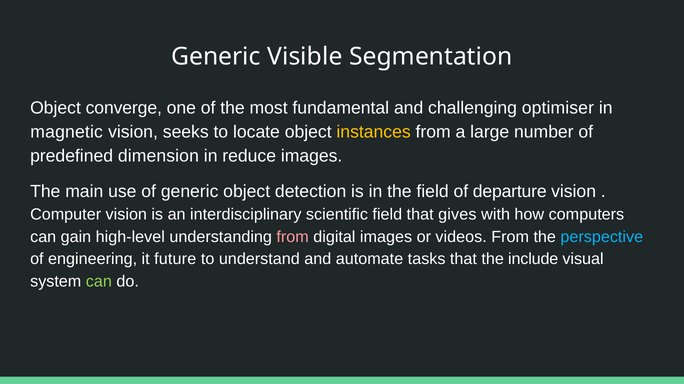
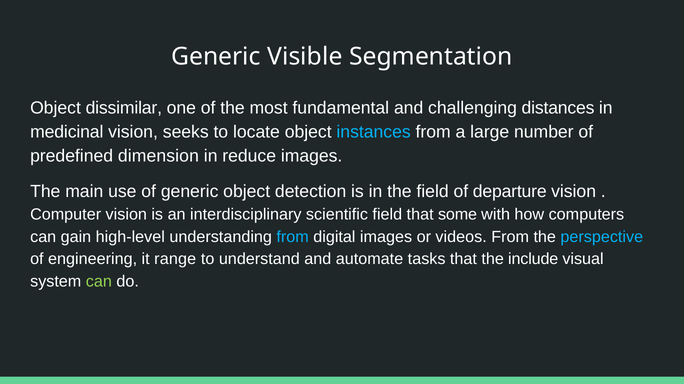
converge: converge -> dissimilar
optimiser: optimiser -> distances
magnetic: magnetic -> medicinal
instances colour: yellow -> light blue
gives: gives -> some
from at (293, 237) colour: pink -> light blue
future: future -> range
